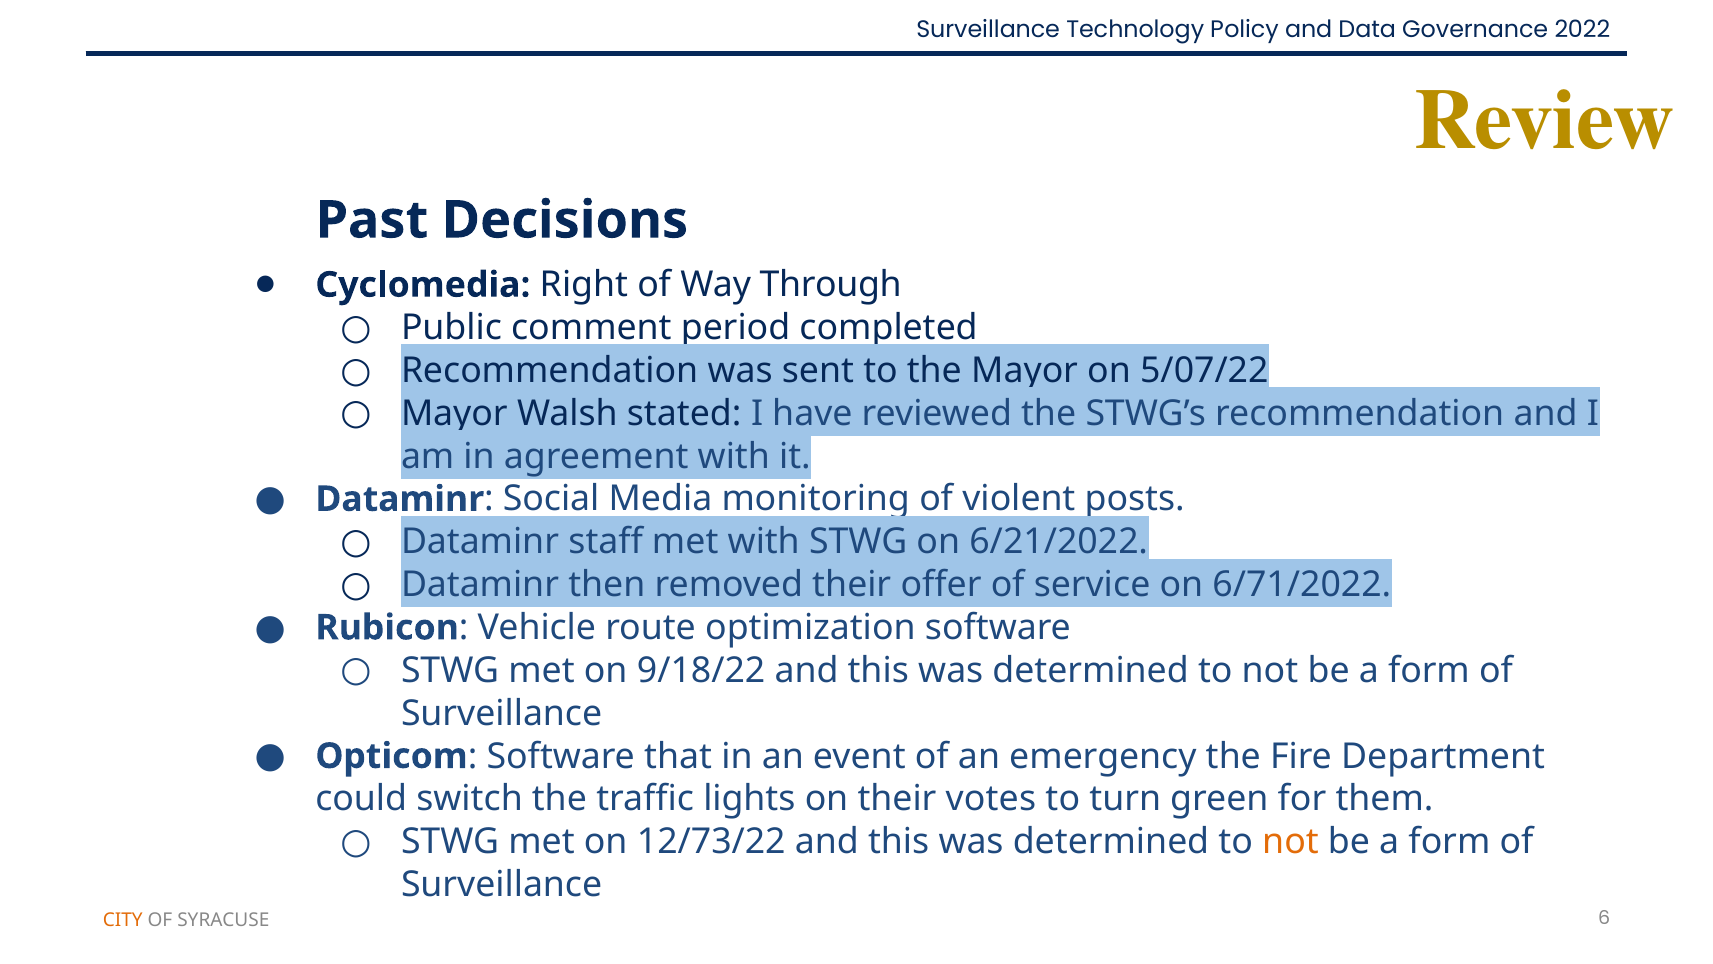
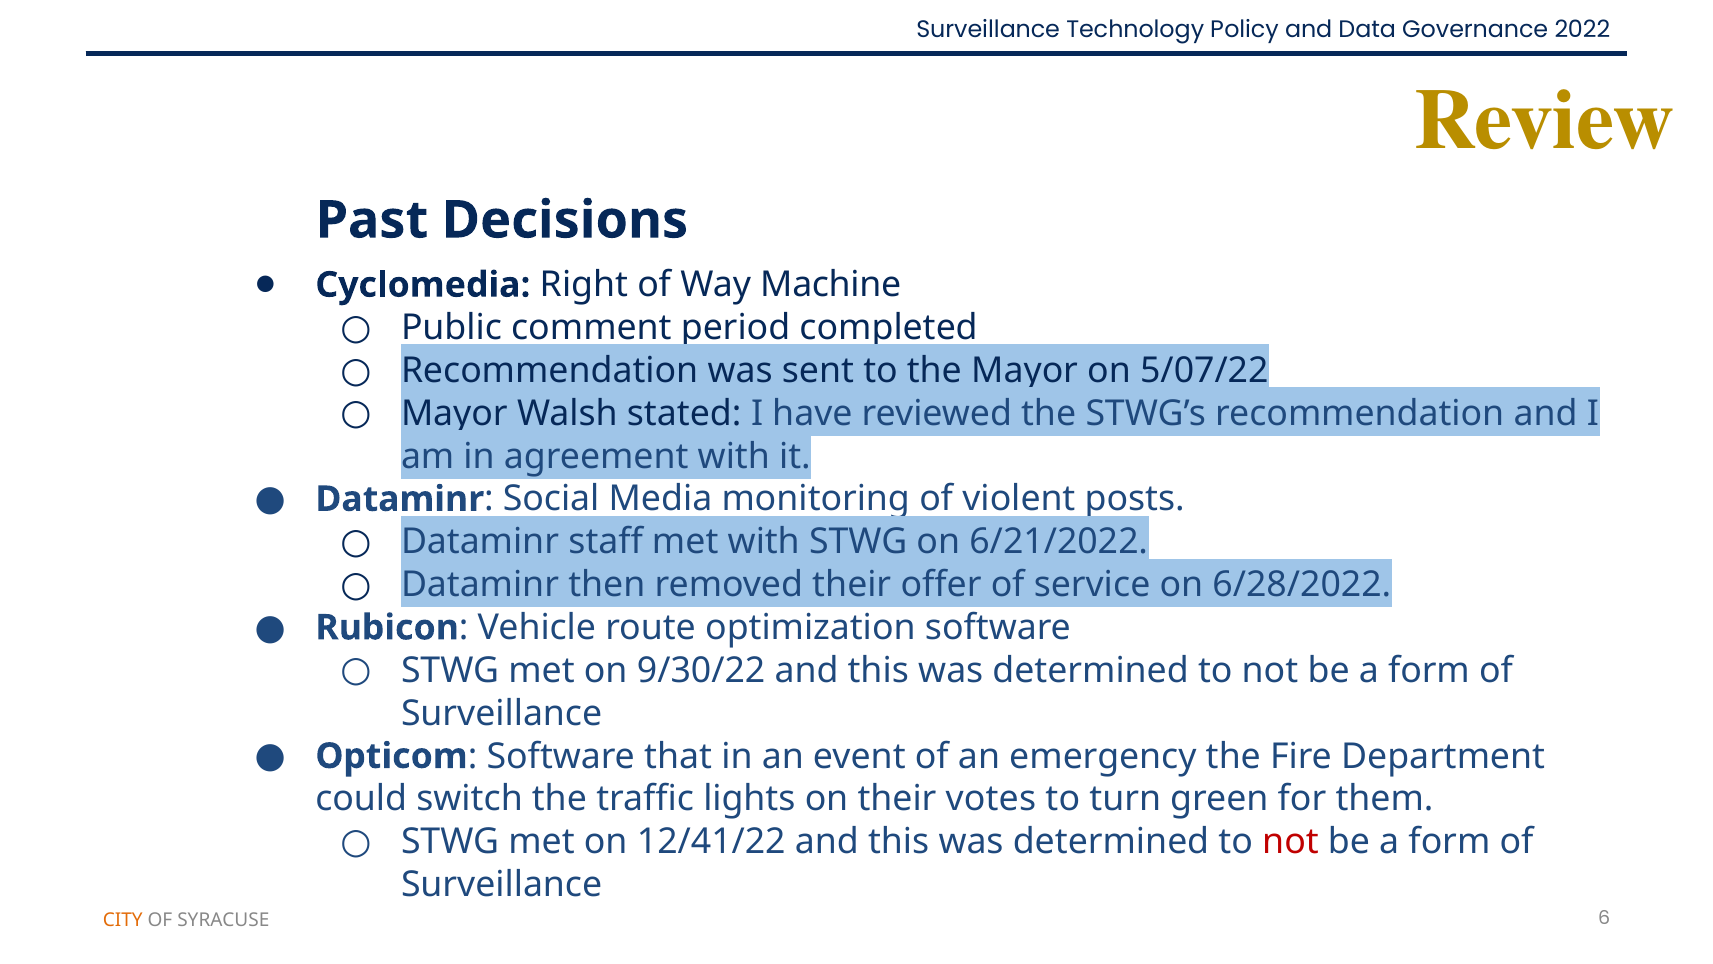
Through: Through -> Machine
6/71/2022: 6/71/2022 -> 6/28/2022
9/18/22: 9/18/22 -> 9/30/22
12/73/22: 12/73/22 -> 12/41/22
not at (1290, 842) colour: orange -> red
